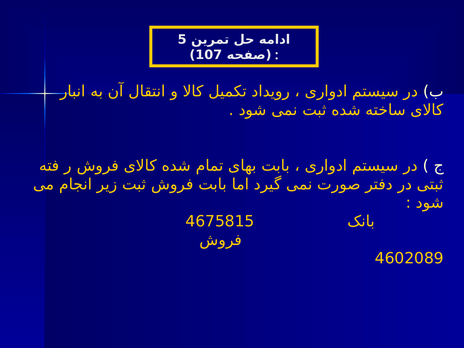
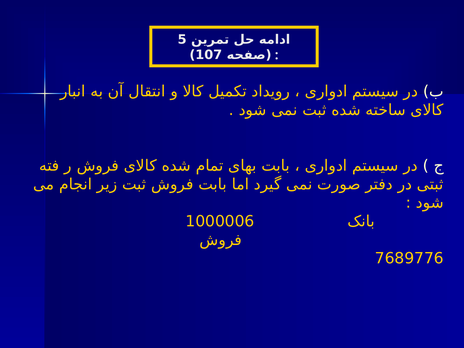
4675815: 4675815 -> 1000006
4602089: 4602089 -> 7689776
